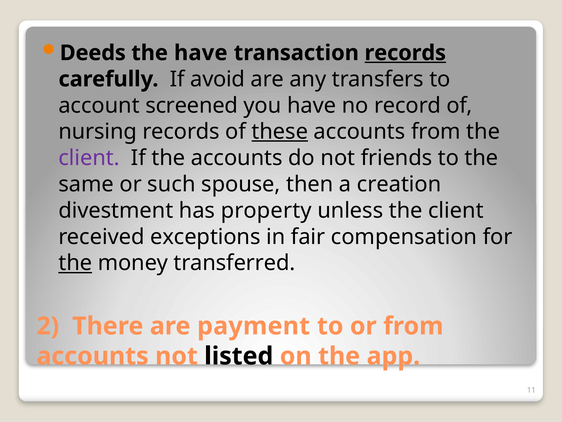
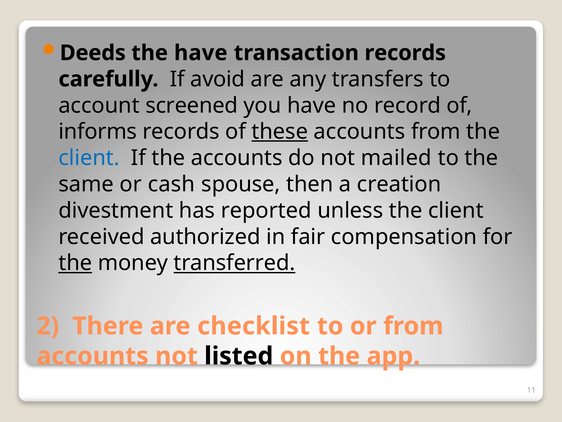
records at (405, 53) underline: present -> none
nursing: nursing -> informs
client at (89, 158) colour: purple -> blue
friends: friends -> mailed
such: such -> cash
property: property -> reported
exceptions: exceptions -> authorized
transferred underline: none -> present
payment: payment -> checklist
